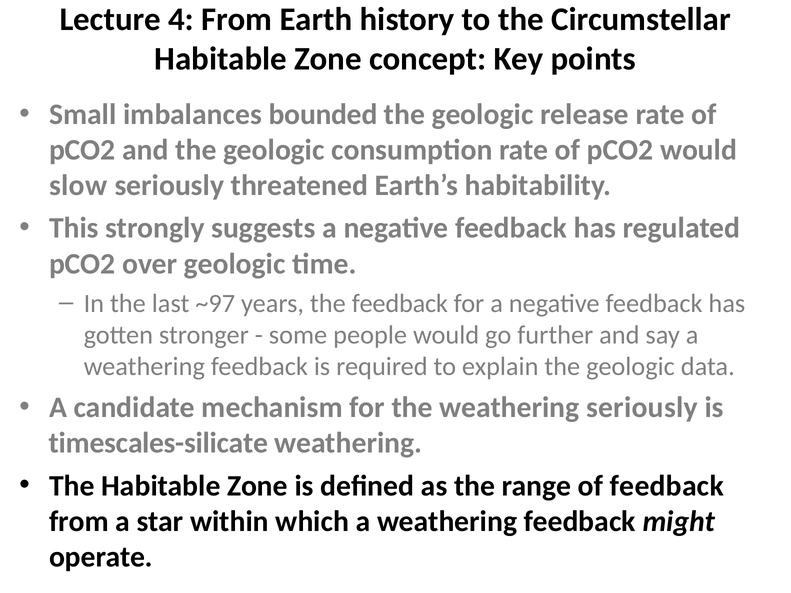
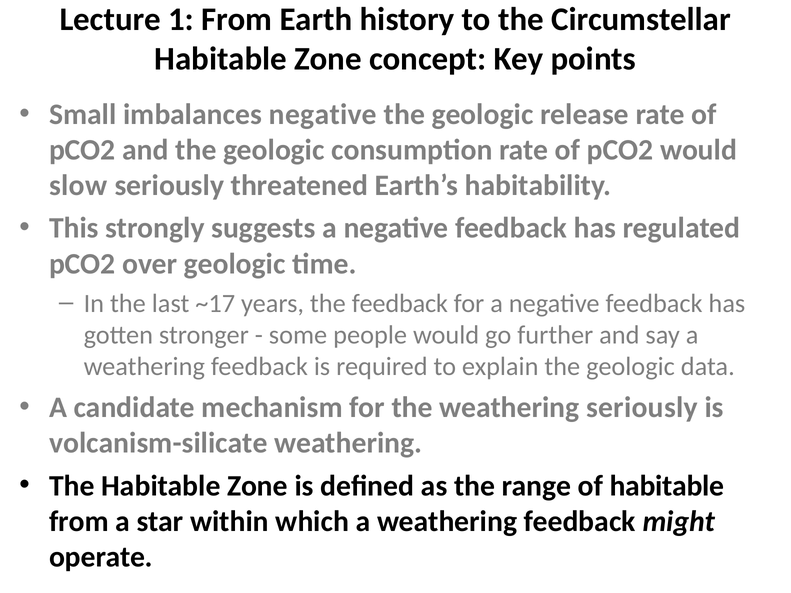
4: 4 -> 1
imbalances bounded: bounded -> negative
~97: ~97 -> ~17
timescales-silicate: timescales-silicate -> volcanism-silicate
of feedback: feedback -> habitable
